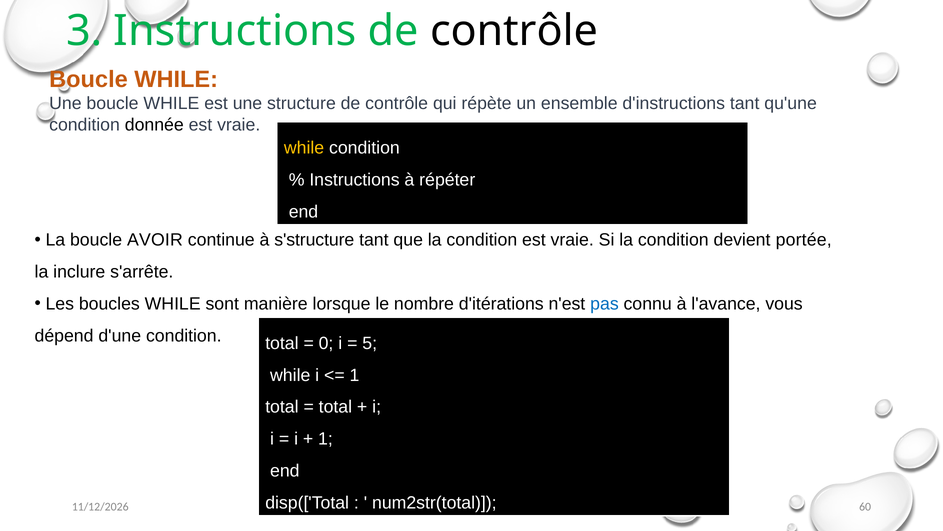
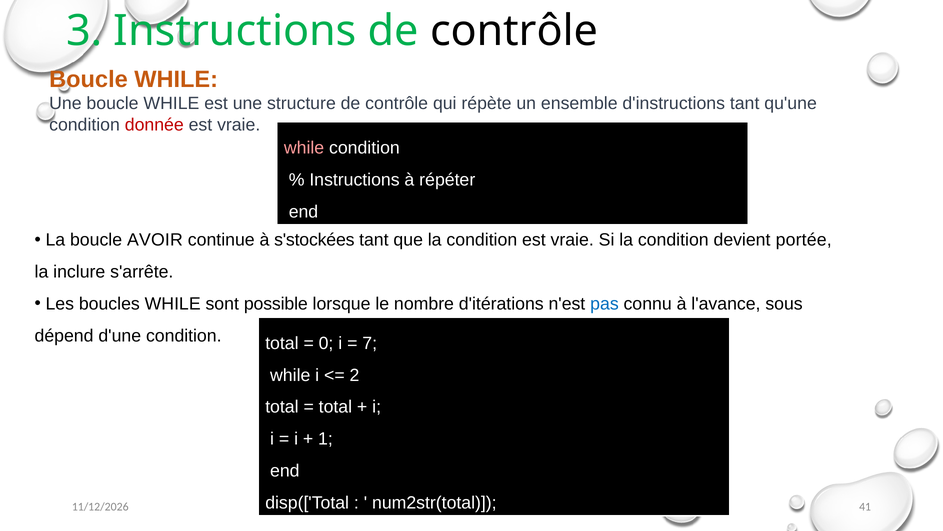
donnée colour: black -> red
while at (304, 148) colour: yellow -> pink
s'structure: s'structure -> s'stockées
manière: manière -> possible
vous: vous -> sous
5: 5 -> 7
1 at (355, 375): 1 -> 2
60: 60 -> 41
